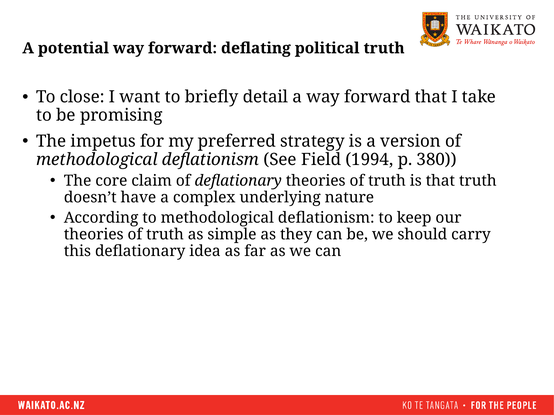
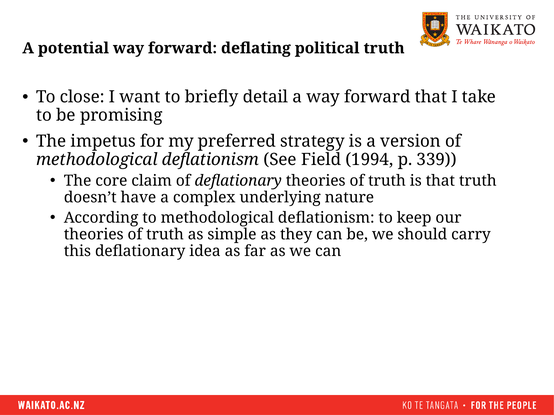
380: 380 -> 339
